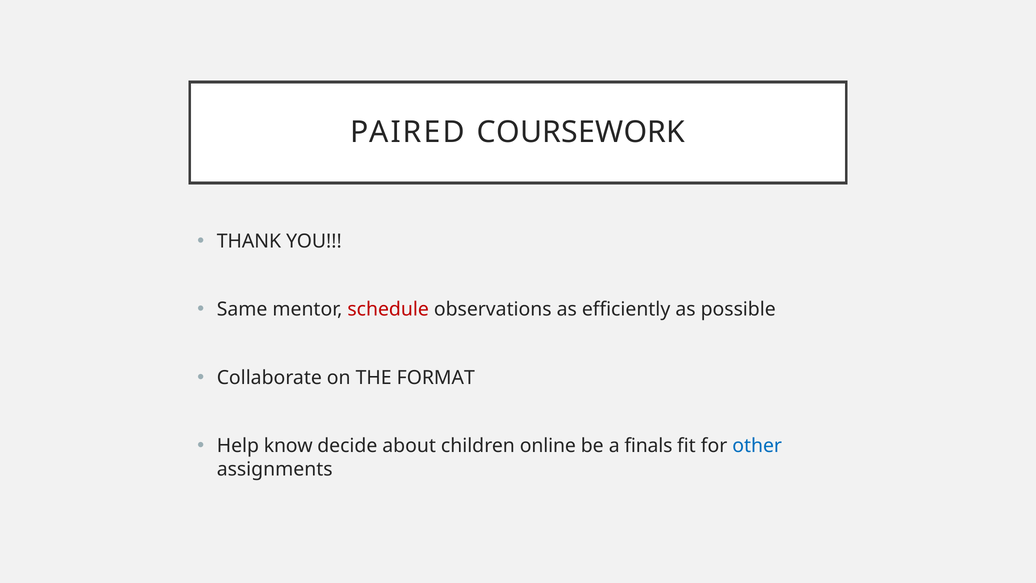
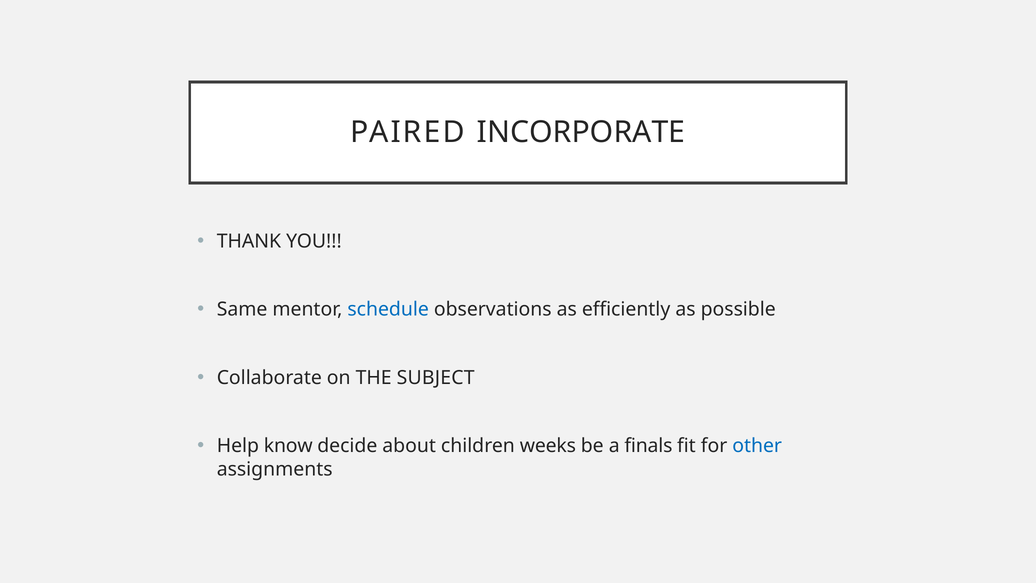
COURSEWORK: COURSEWORK -> INCORPORATE
schedule colour: red -> blue
FORMAT: FORMAT -> SUBJECT
online: online -> weeks
